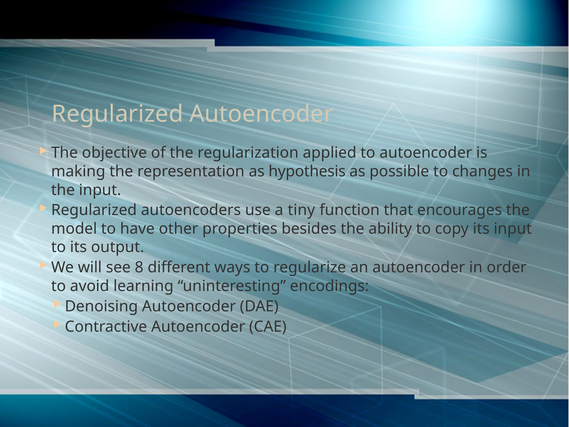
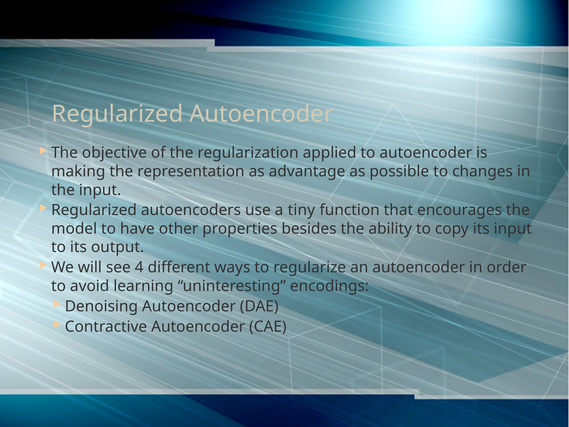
hypothesis: hypothesis -> advantage
8: 8 -> 4
